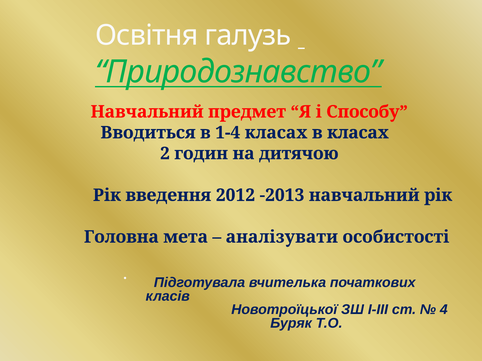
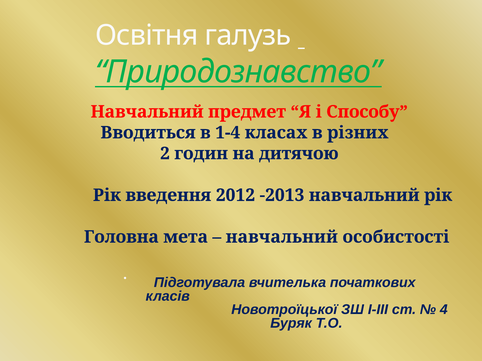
в класах: класах -> різних
аналізувати at (282, 237): аналізувати -> навчальний
